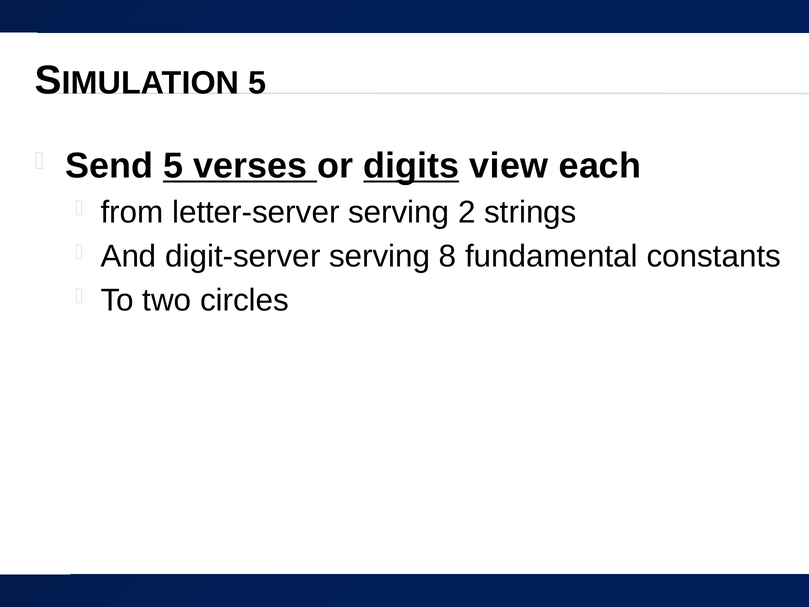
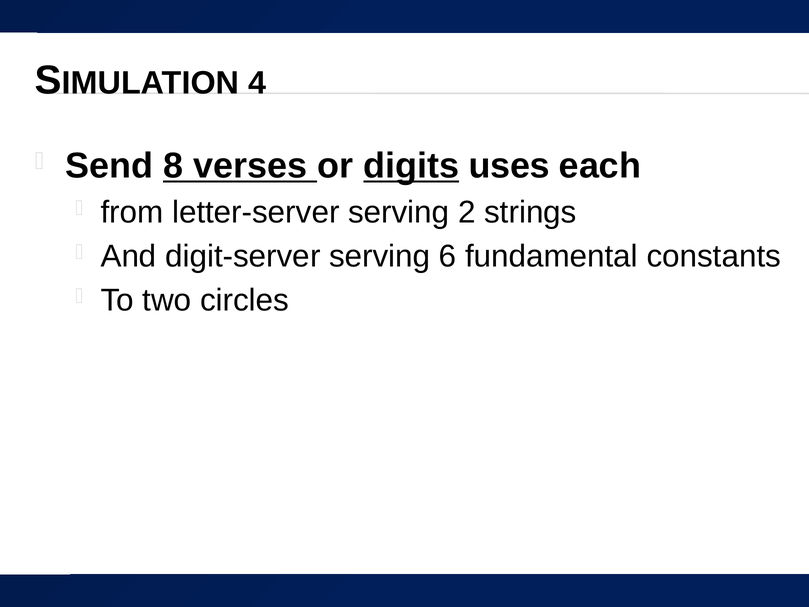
5 at (257, 83): 5 -> 4
Send 5: 5 -> 8
view: view -> uses
8: 8 -> 6
